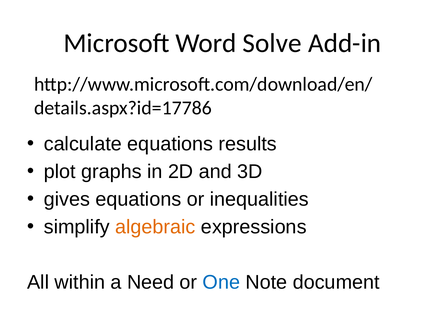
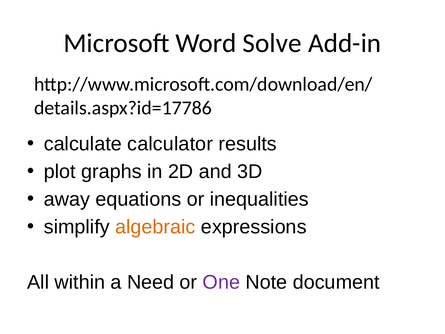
calculate equations: equations -> calculator
gives: gives -> away
One colour: blue -> purple
